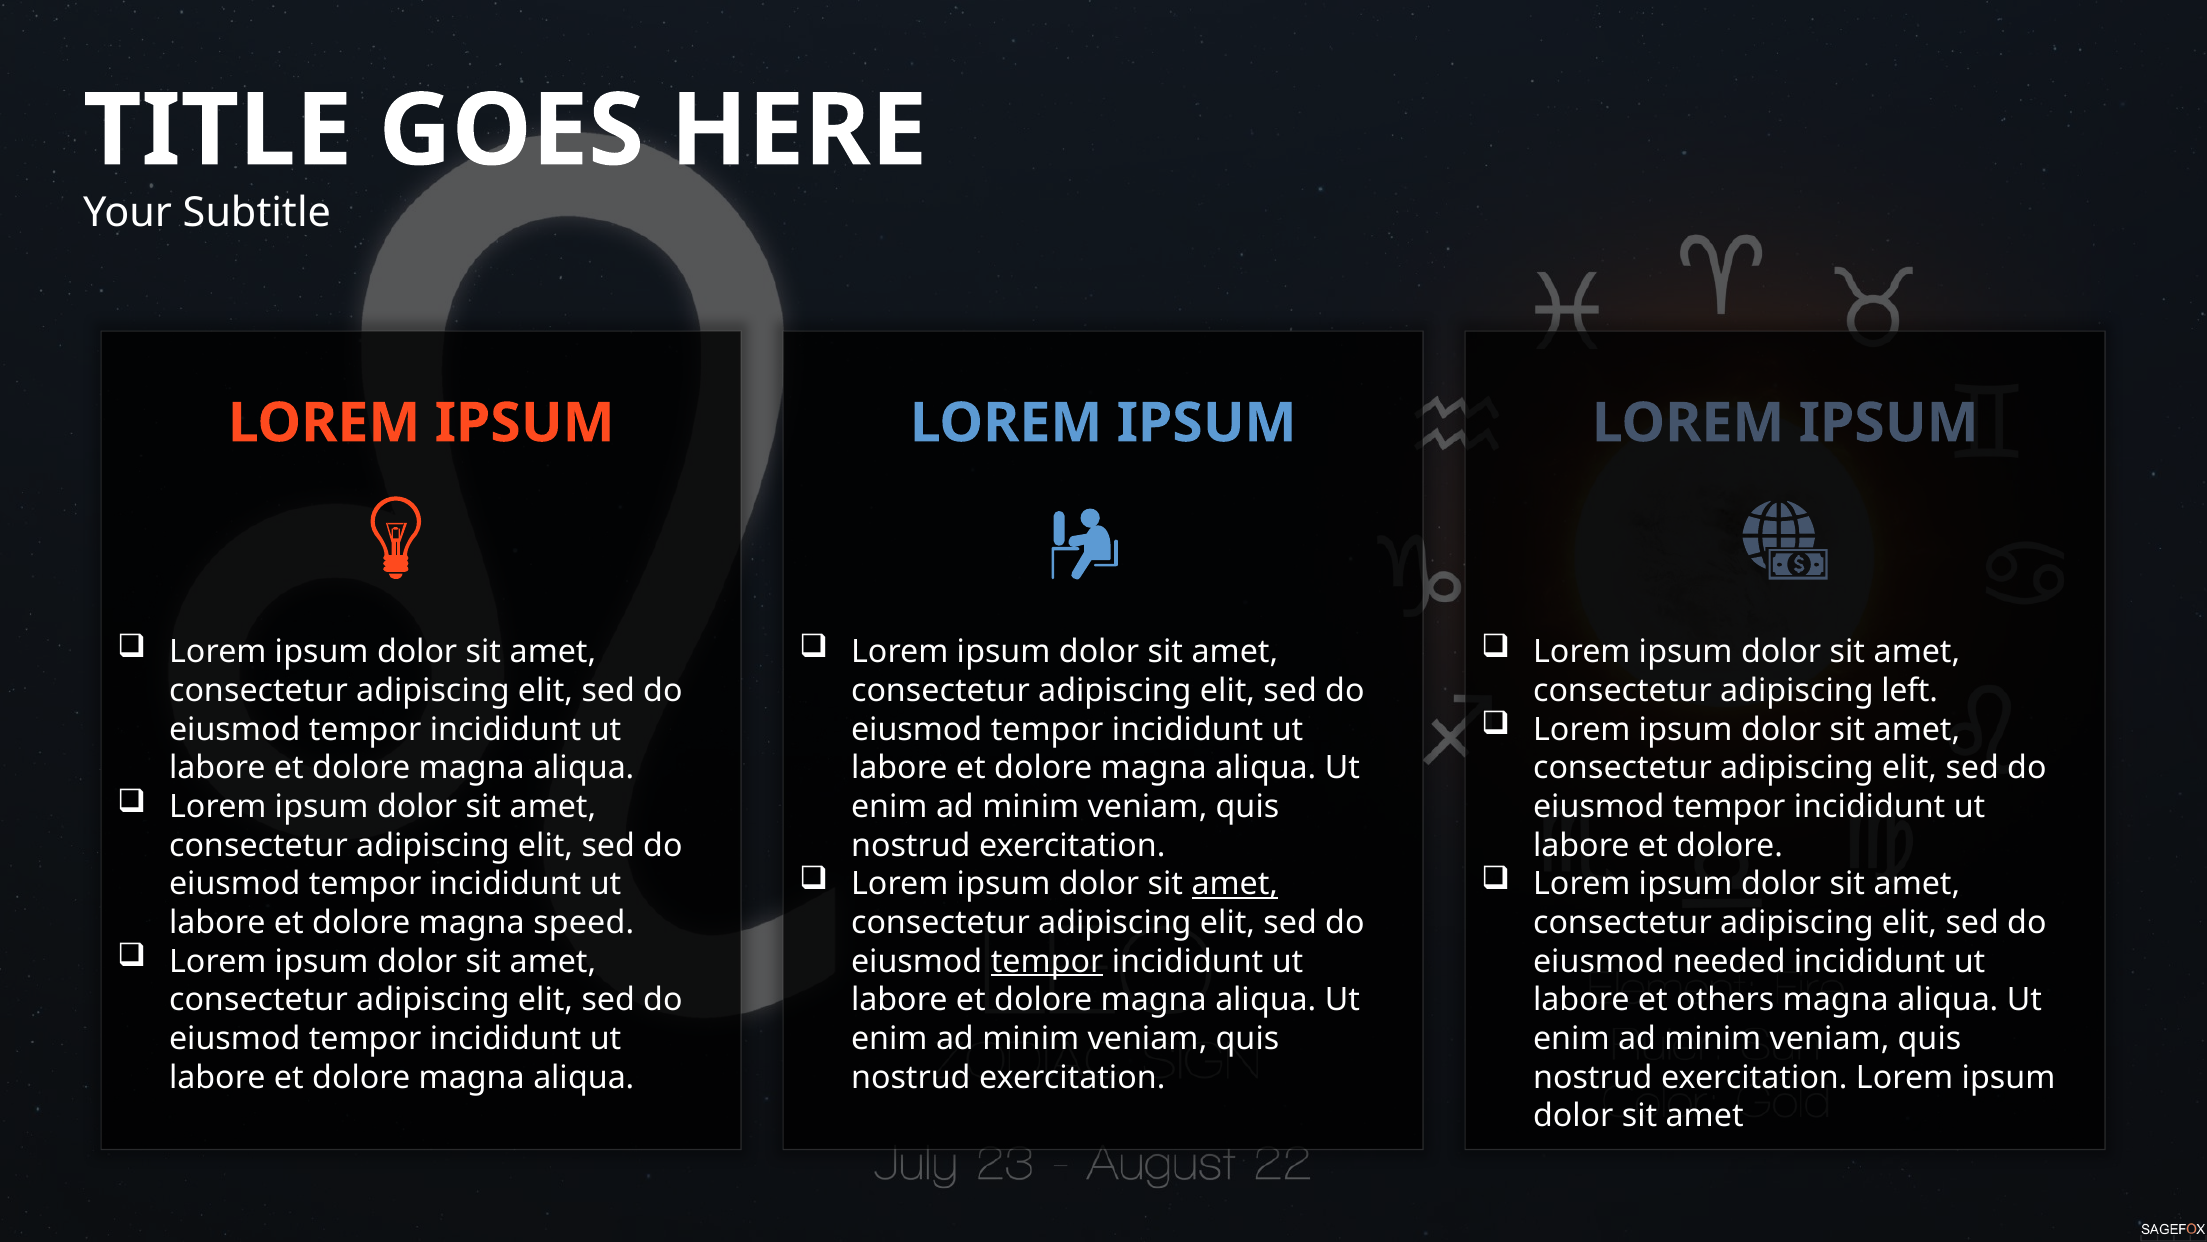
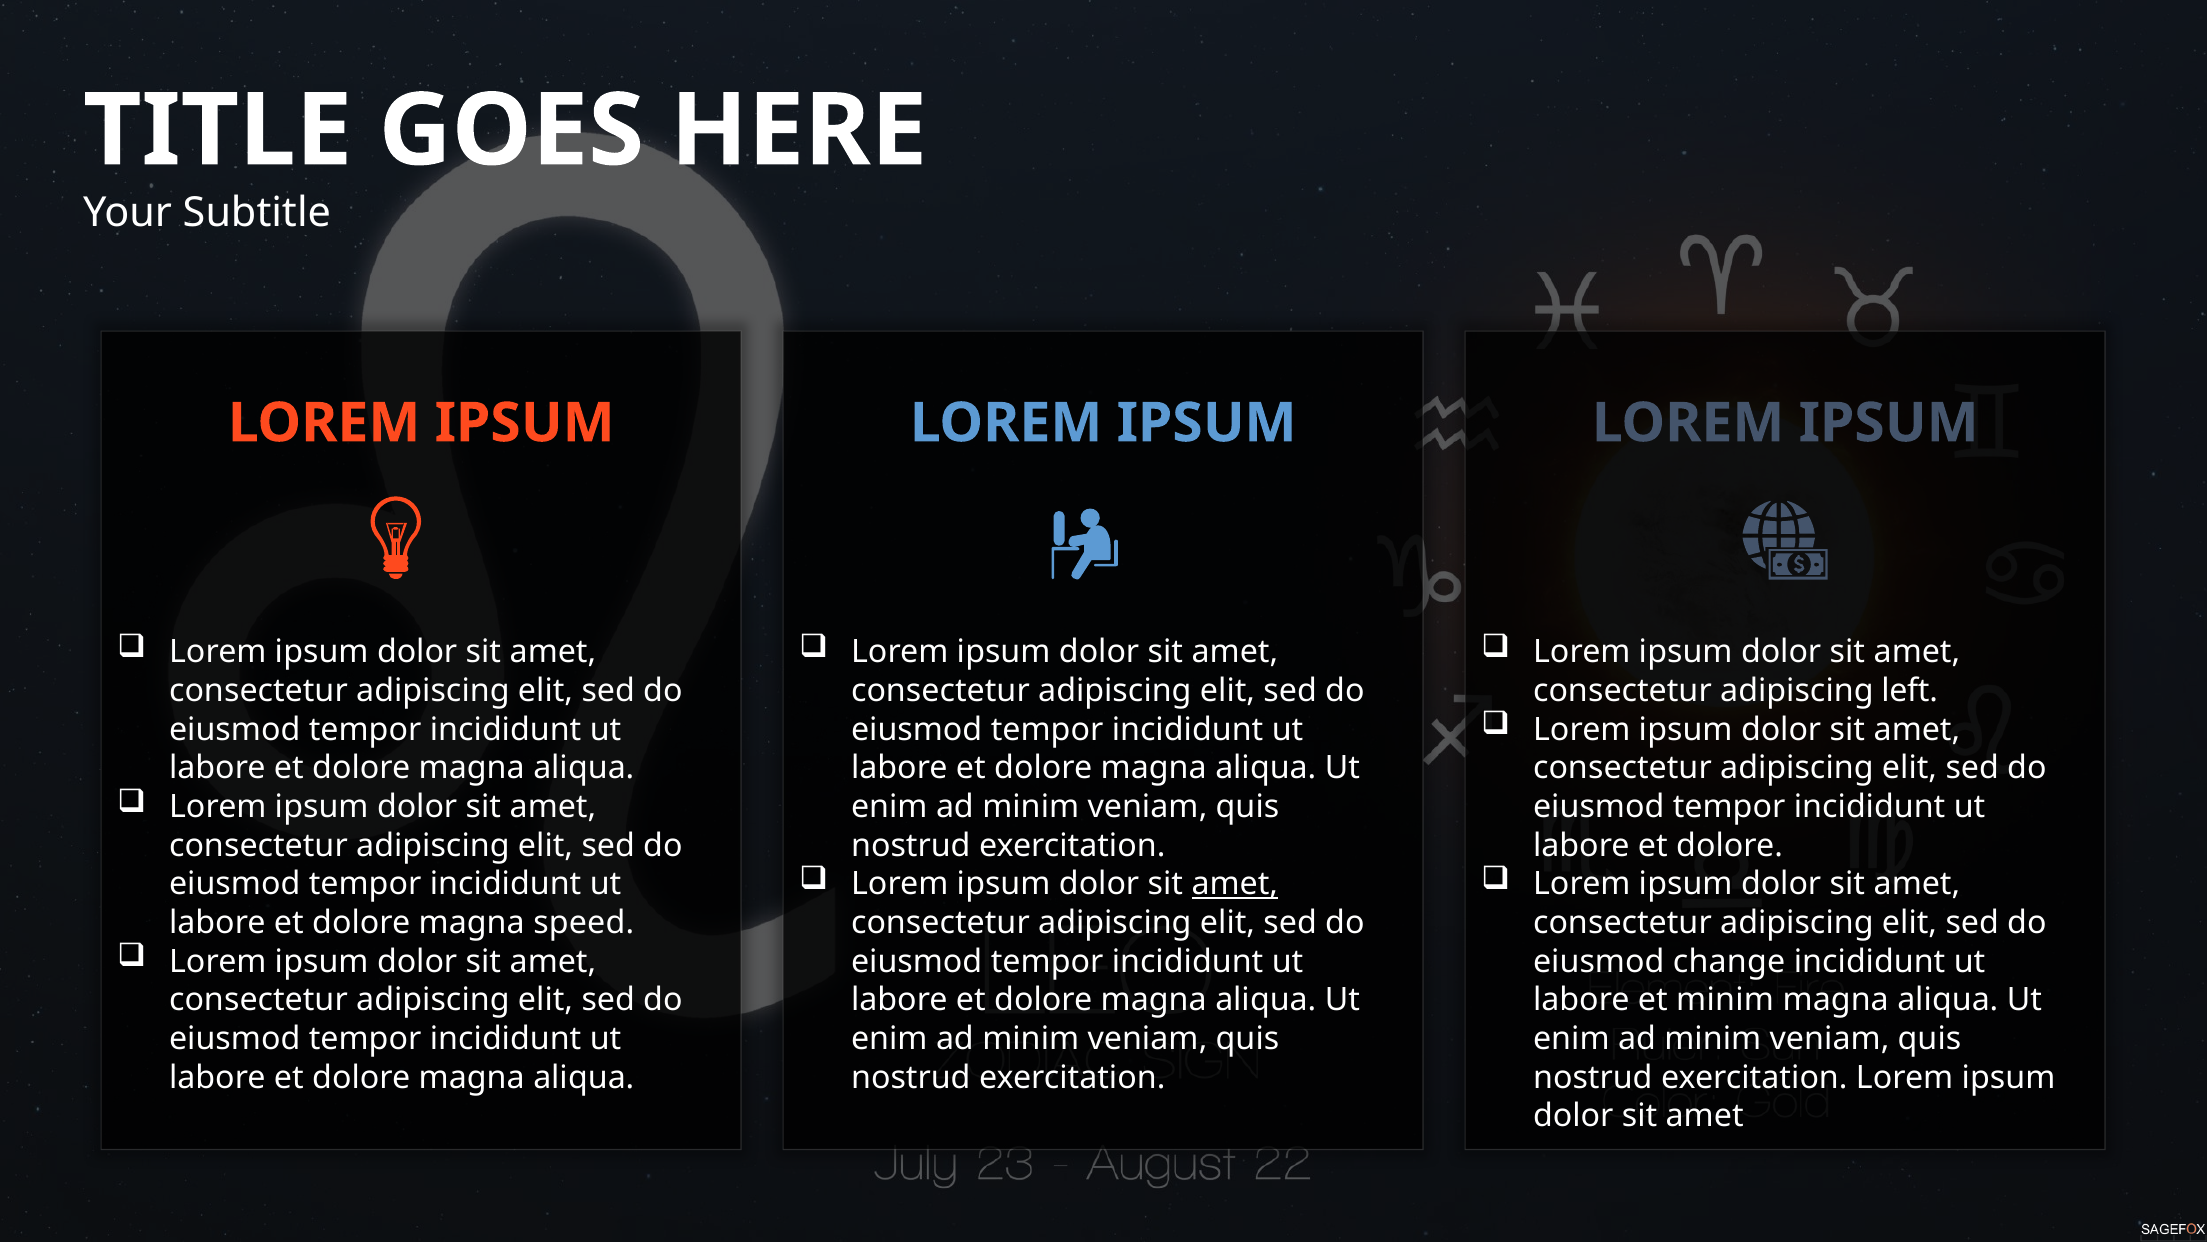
tempor at (1047, 961) underline: present -> none
needed: needed -> change
et others: others -> minim
